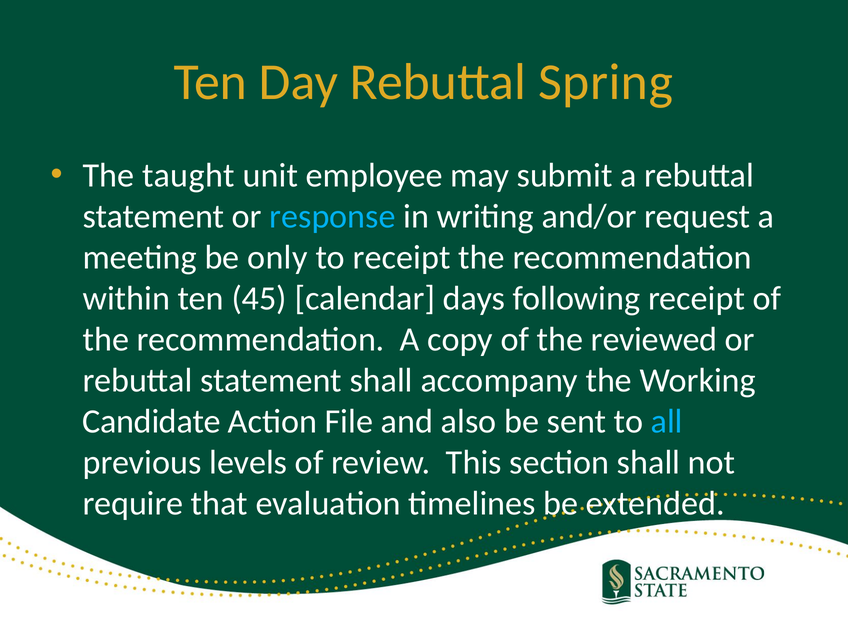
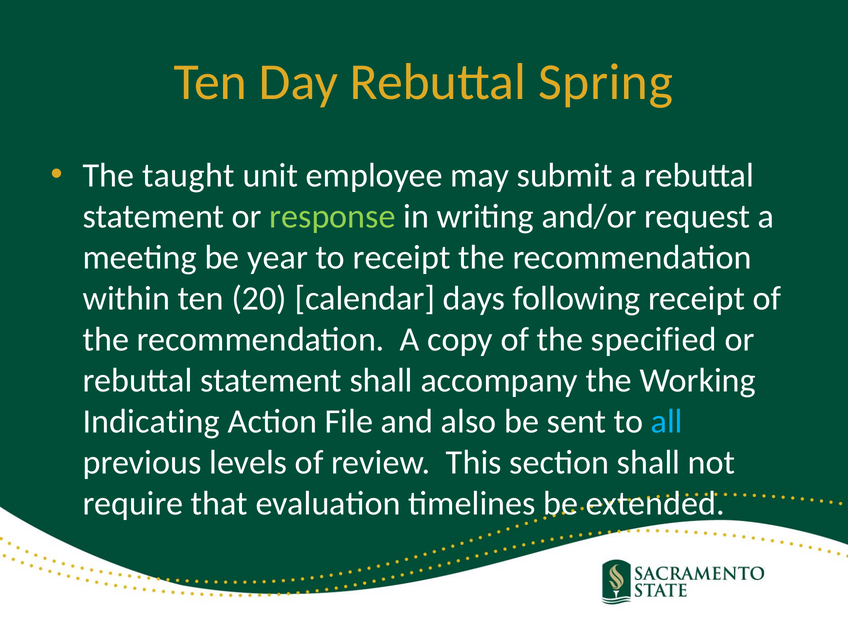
response colour: light blue -> light green
only: only -> year
45: 45 -> 20
reviewed: reviewed -> specified
Candidate: Candidate -> Indicating
